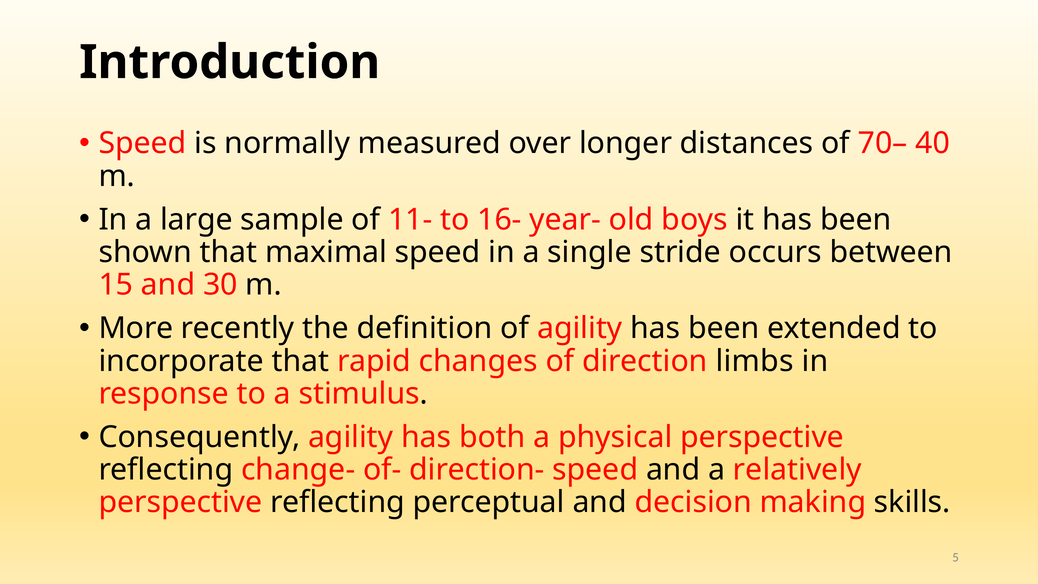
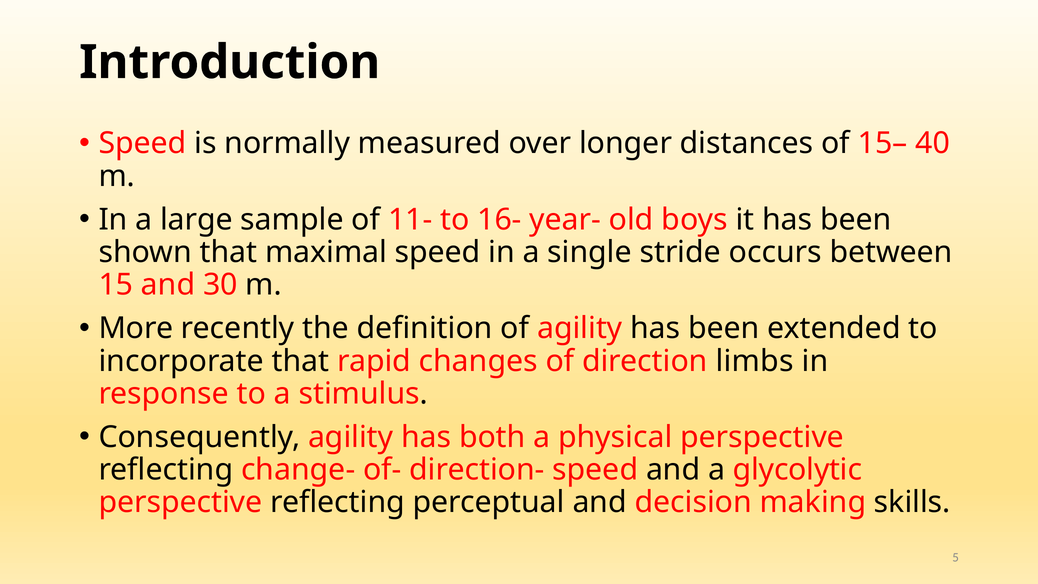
70–: 70– -> 15–
relatively: relatively -> glycolytic
